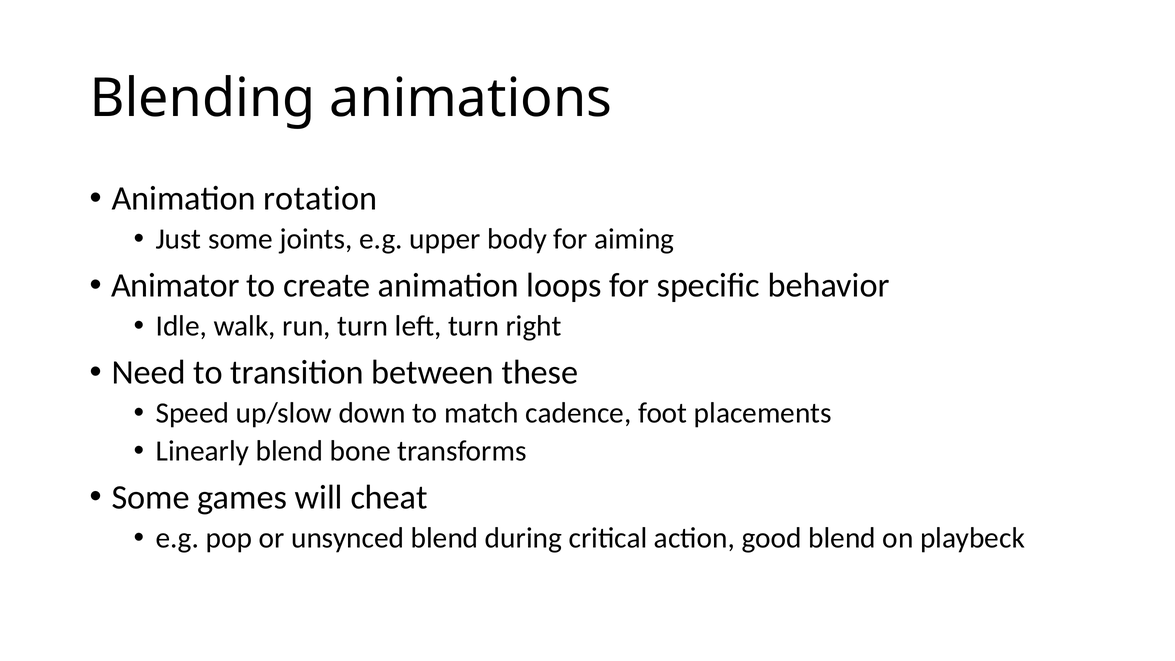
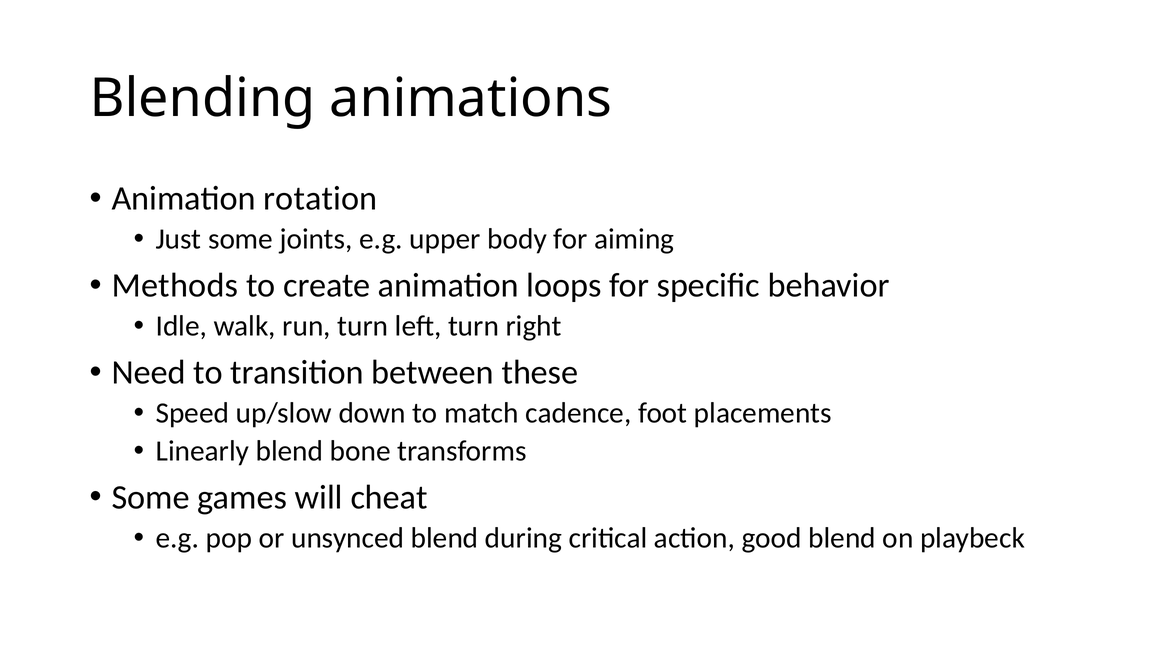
Animator: Animator -> Methods
